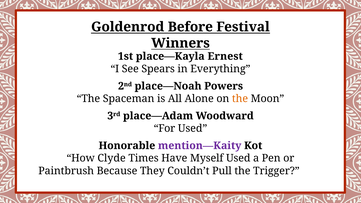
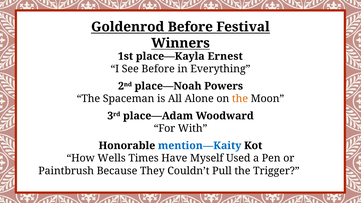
See Spears: Spears -> Before
For Used: Used -> With
mention—Kaity colour: purple -> blue
Clyde: Clyde -> Wells
